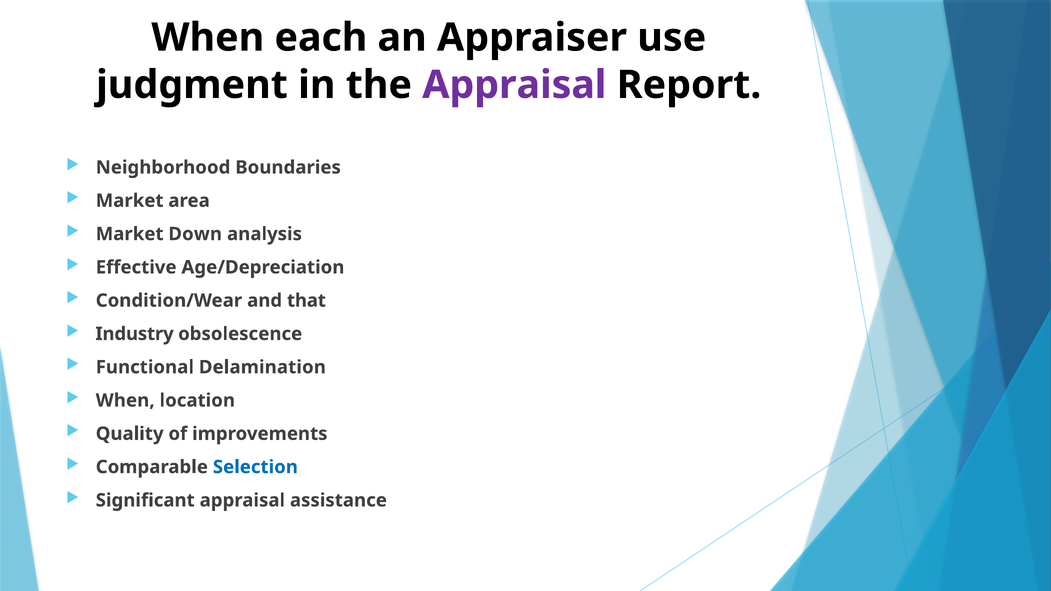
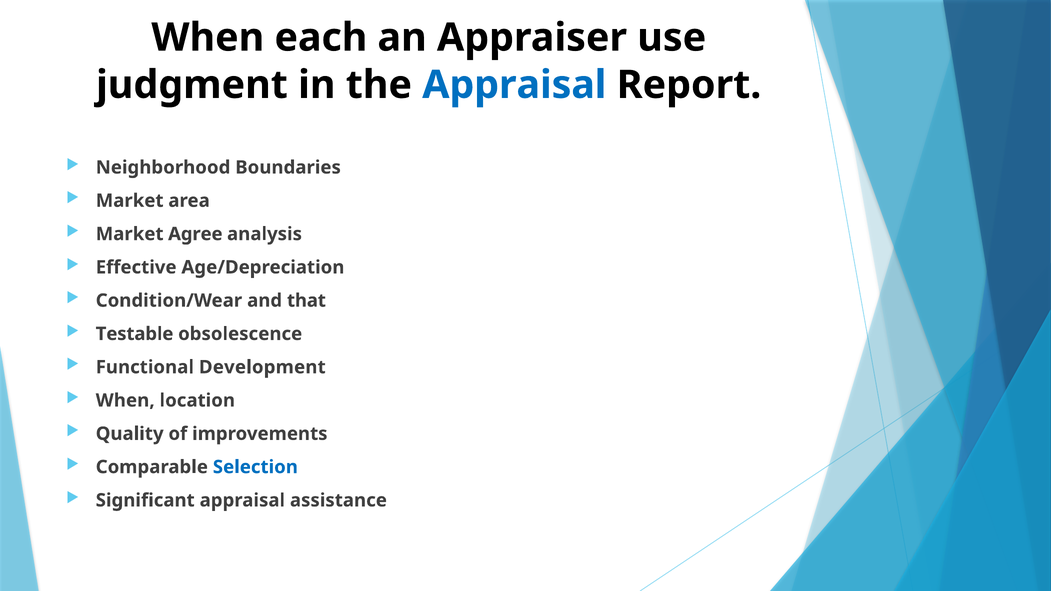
Appraisal at (514, 85) colour: purple -> blue
Down: Down -> Agree
Industry: Industry -> Testable
Delamination: Delamination -> Development
